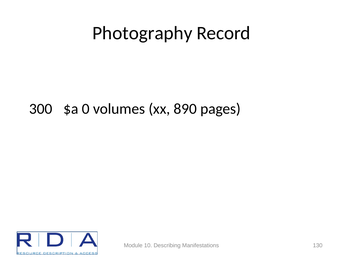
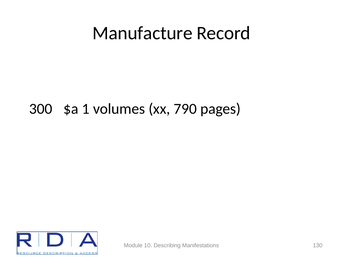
Photography: Photography -> Manufacture
0: 0 -> 1
890: 890 -> 790
